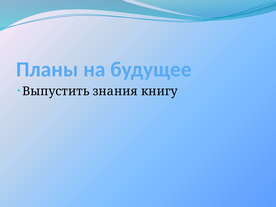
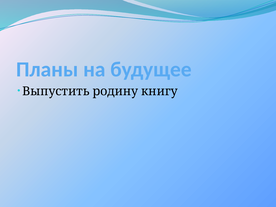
знания: знания -> родину
